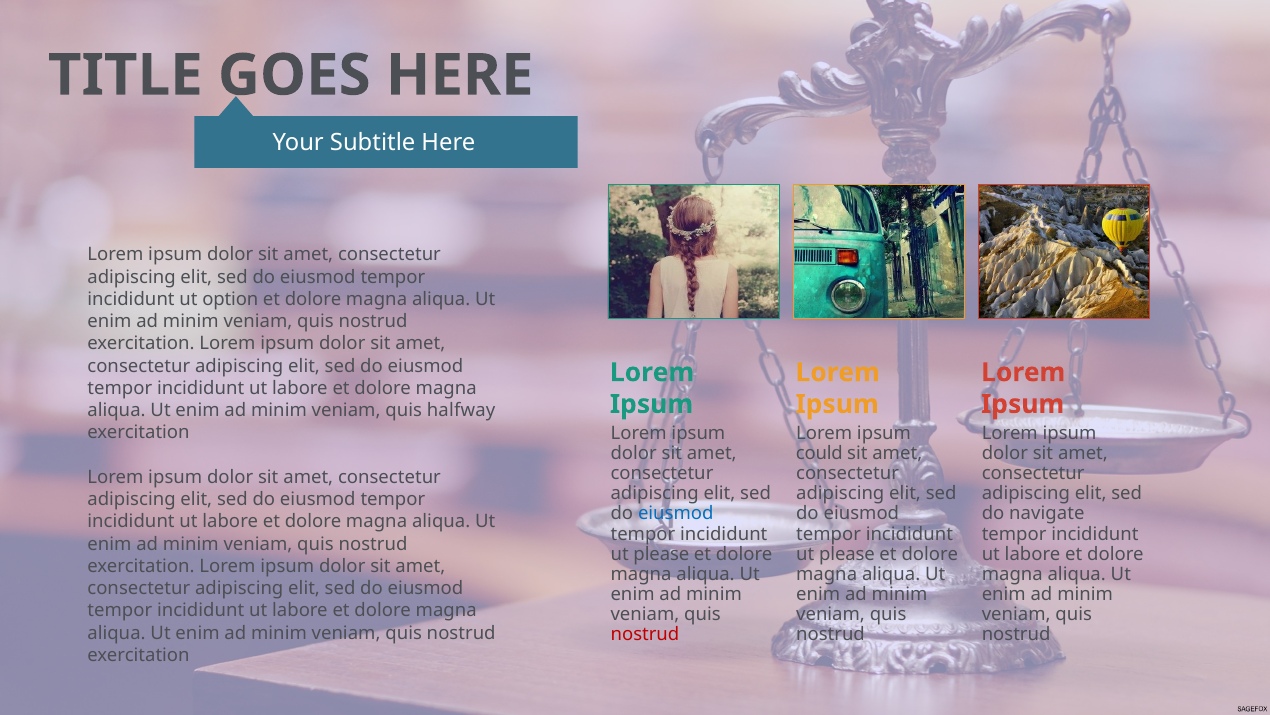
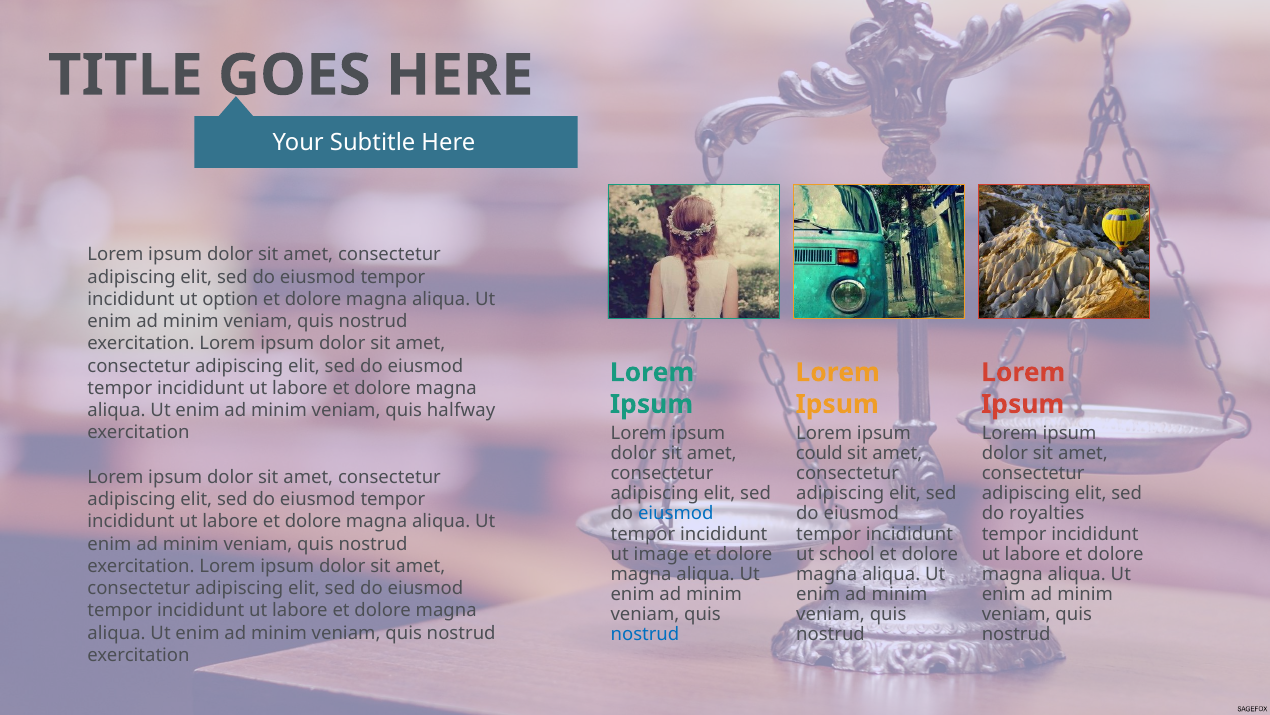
navigate: navigate -> royalties
please at (661, 553): please -> image
please at (847, 553): please -> school
nostrud at (645, 634) colour: red -> blue
